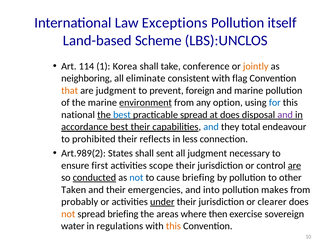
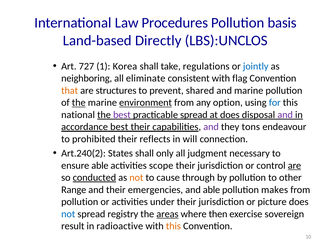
Exceptions: Exceptions -> Procedures
itself: itself -> basis
Scheme: Scheme -> Directly
114: 114 -> 727
conference: conference -> regulations
jointly colour: orange -> blue
are judgment: judgment -> structures
foreign: foreign -> shared
the at (79, 103) underline: none -> present
best at (122, 115) colour: blue -> purple
and at (211, 127) colour: blue -> purple
total: total -> tons
less: less -> will
Art.989(2: Art.989(2 -> Art.240(2
sent: sent -> only
ensure first: first -> able
not at (136, 178) colour: blue -> orange
cause briefing: briefing -> through
Taken: Taken -> Range
and into: into -> able
probably at (80, 202): probably -> pollution
under underline: present -> none
clearer: clearer -> picture
not at (68, 214) colour: orange -> blue
spread briefing: briefing -> registry
areas underline: none -> present
water: water -> result
regulations: regulations -> radioactive
